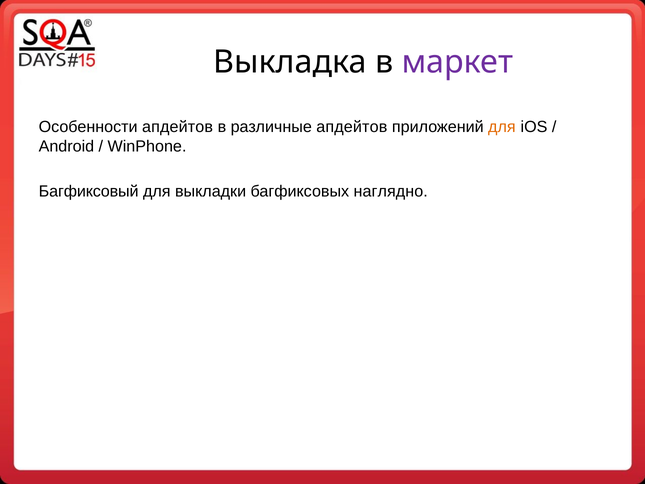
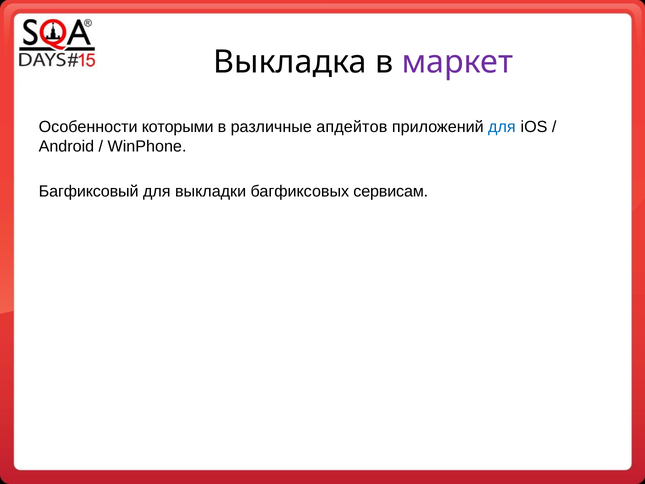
Особенности апдейтов: апдейтов -> которыми
для at (502, 127) colour: orange -> blue
наглядно: наглядно -> сервисам
